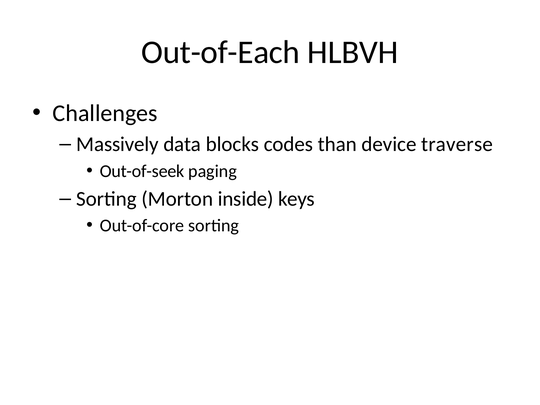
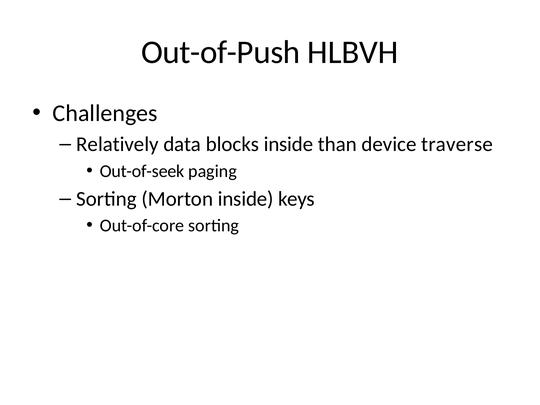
Out-of-Each: Out-of-Each -> Out-of-Push
Massively: Massively -> Relatively
blocks codes: codes -> inside
